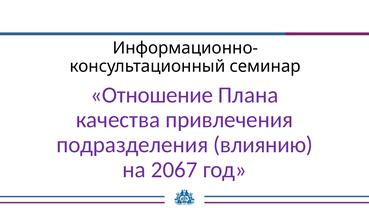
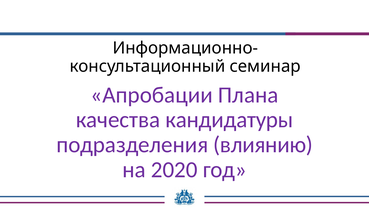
Отношение: Отношение -> Апробации
привлечения: привлечения -> кандидатуры
2067: 2067 -> 2020
